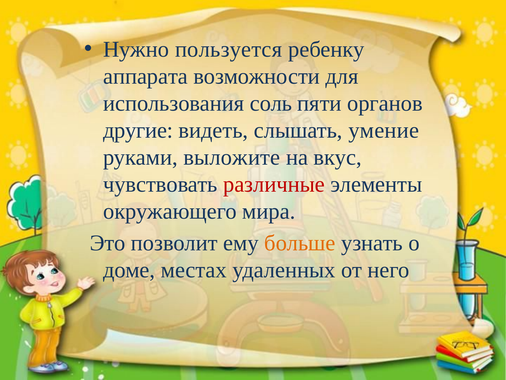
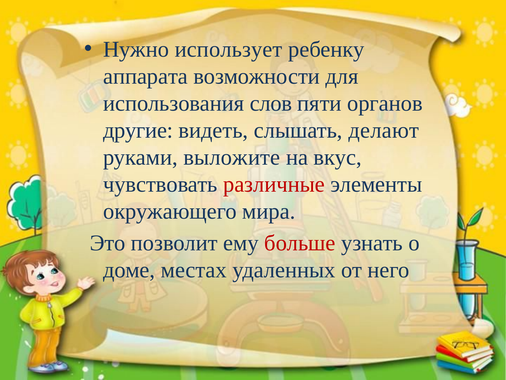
пользуется: пользуется -> использует
соль: соль -> слов
умение: умение -> делают
больше colour: orange -> red
